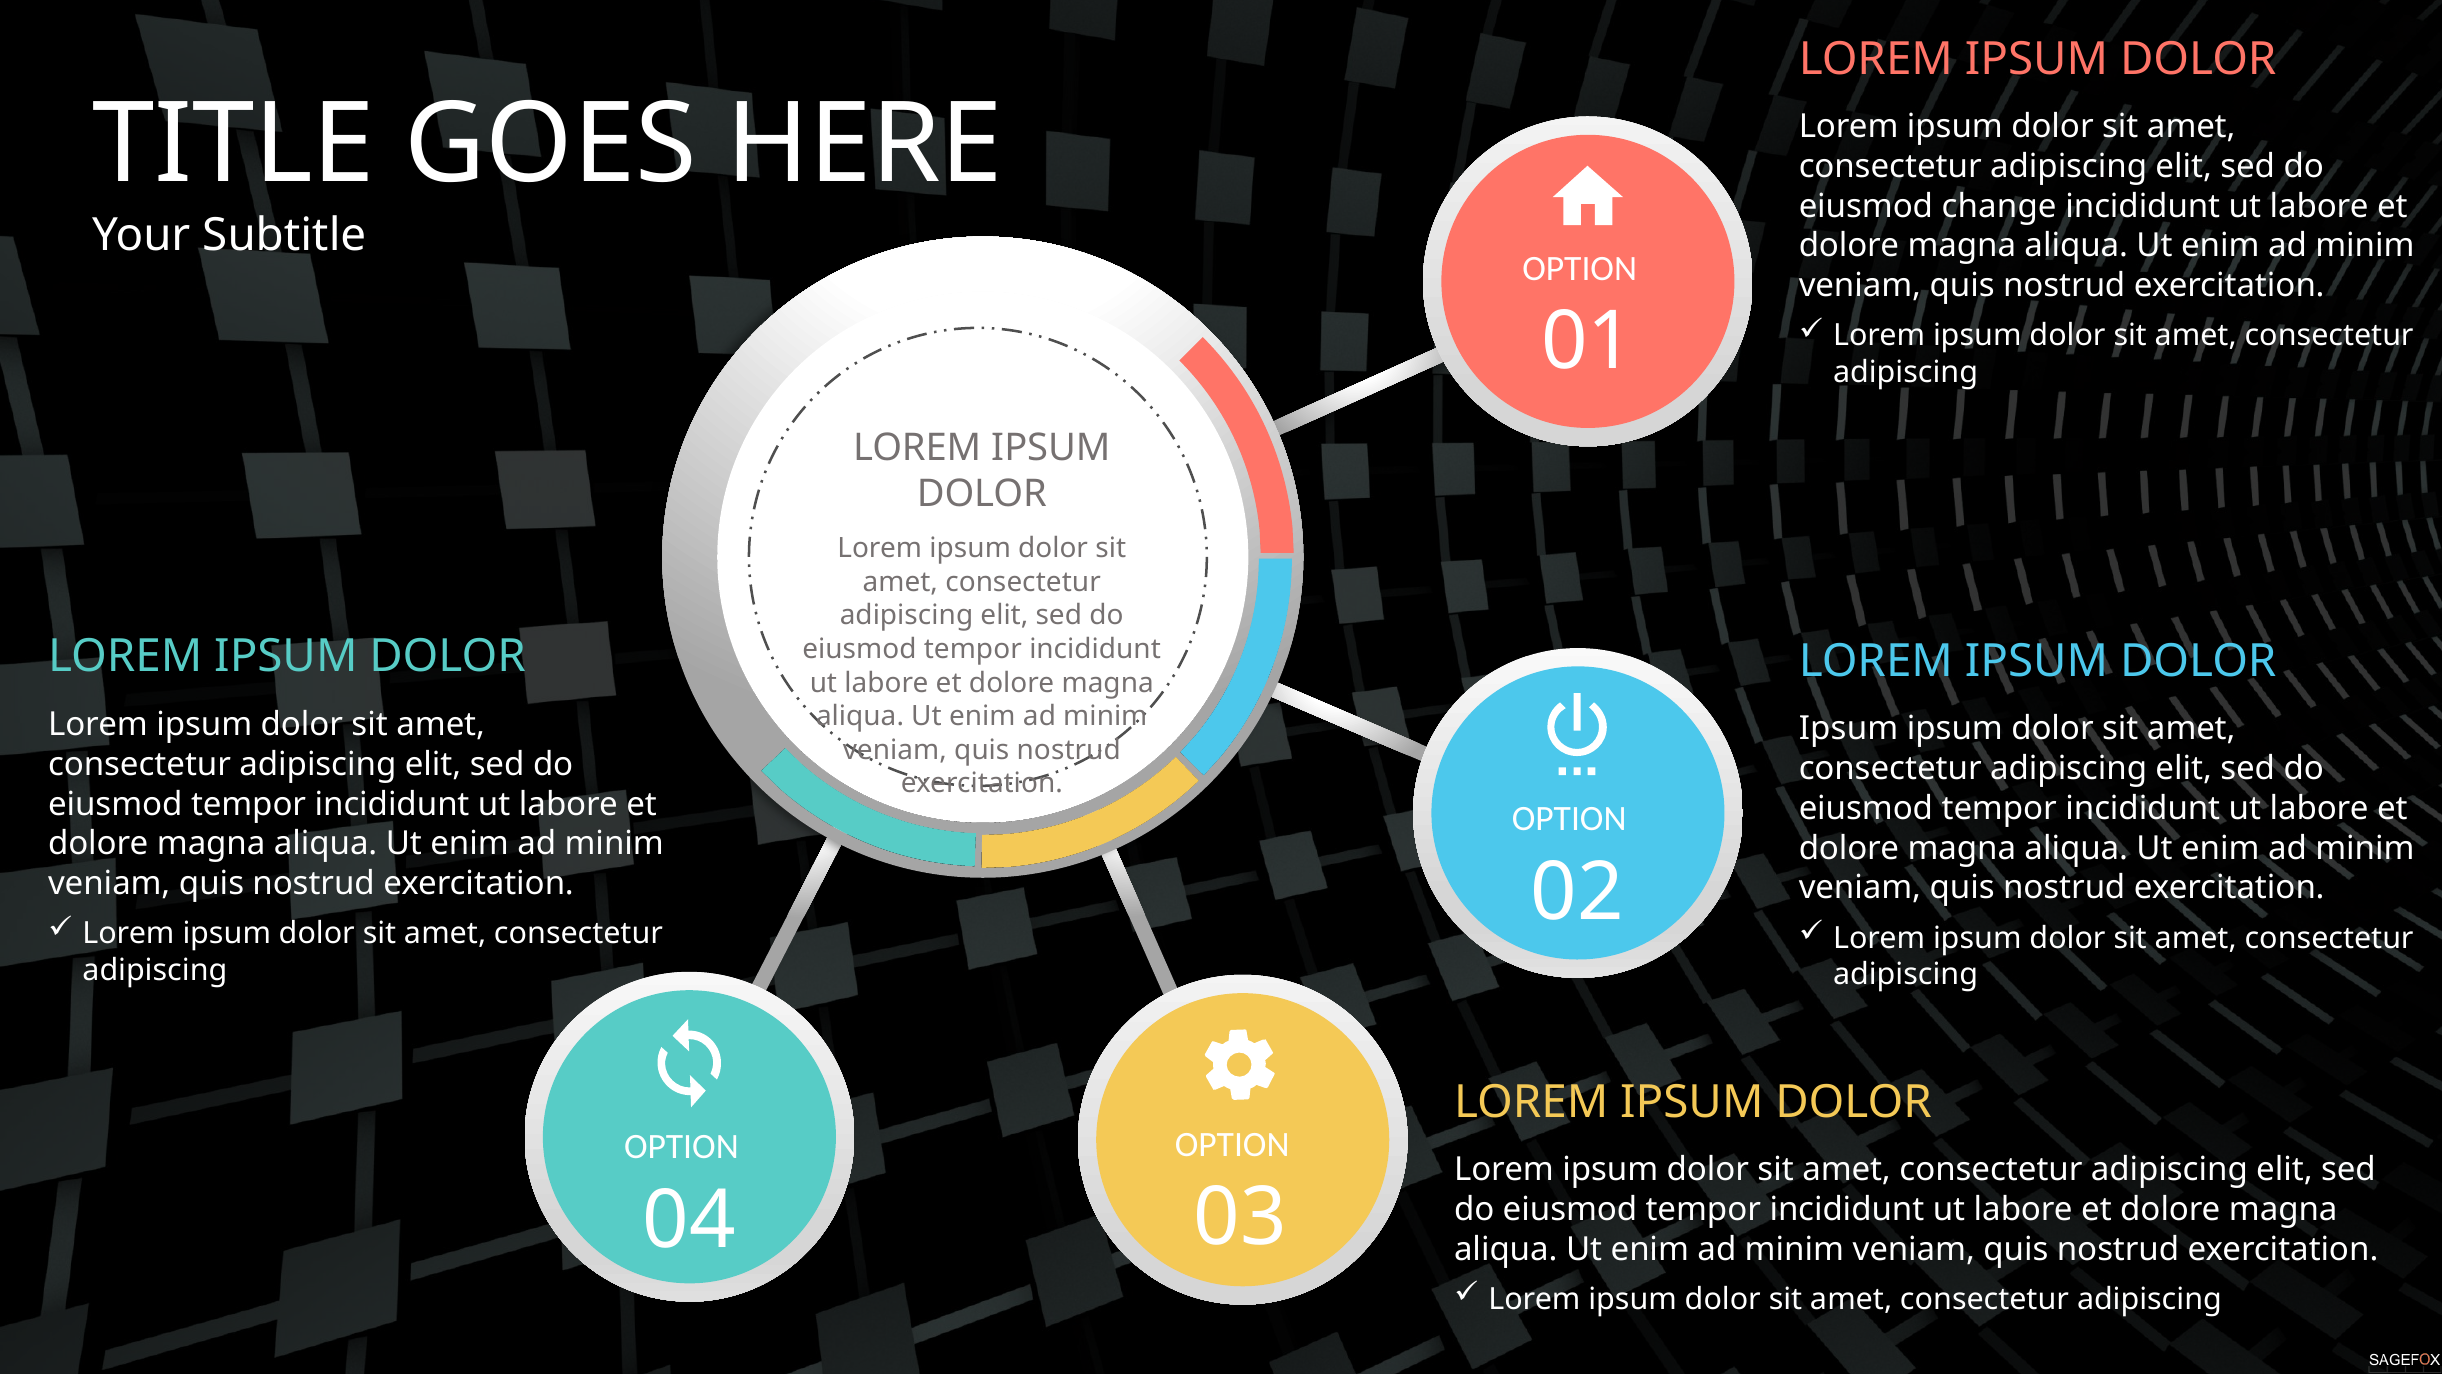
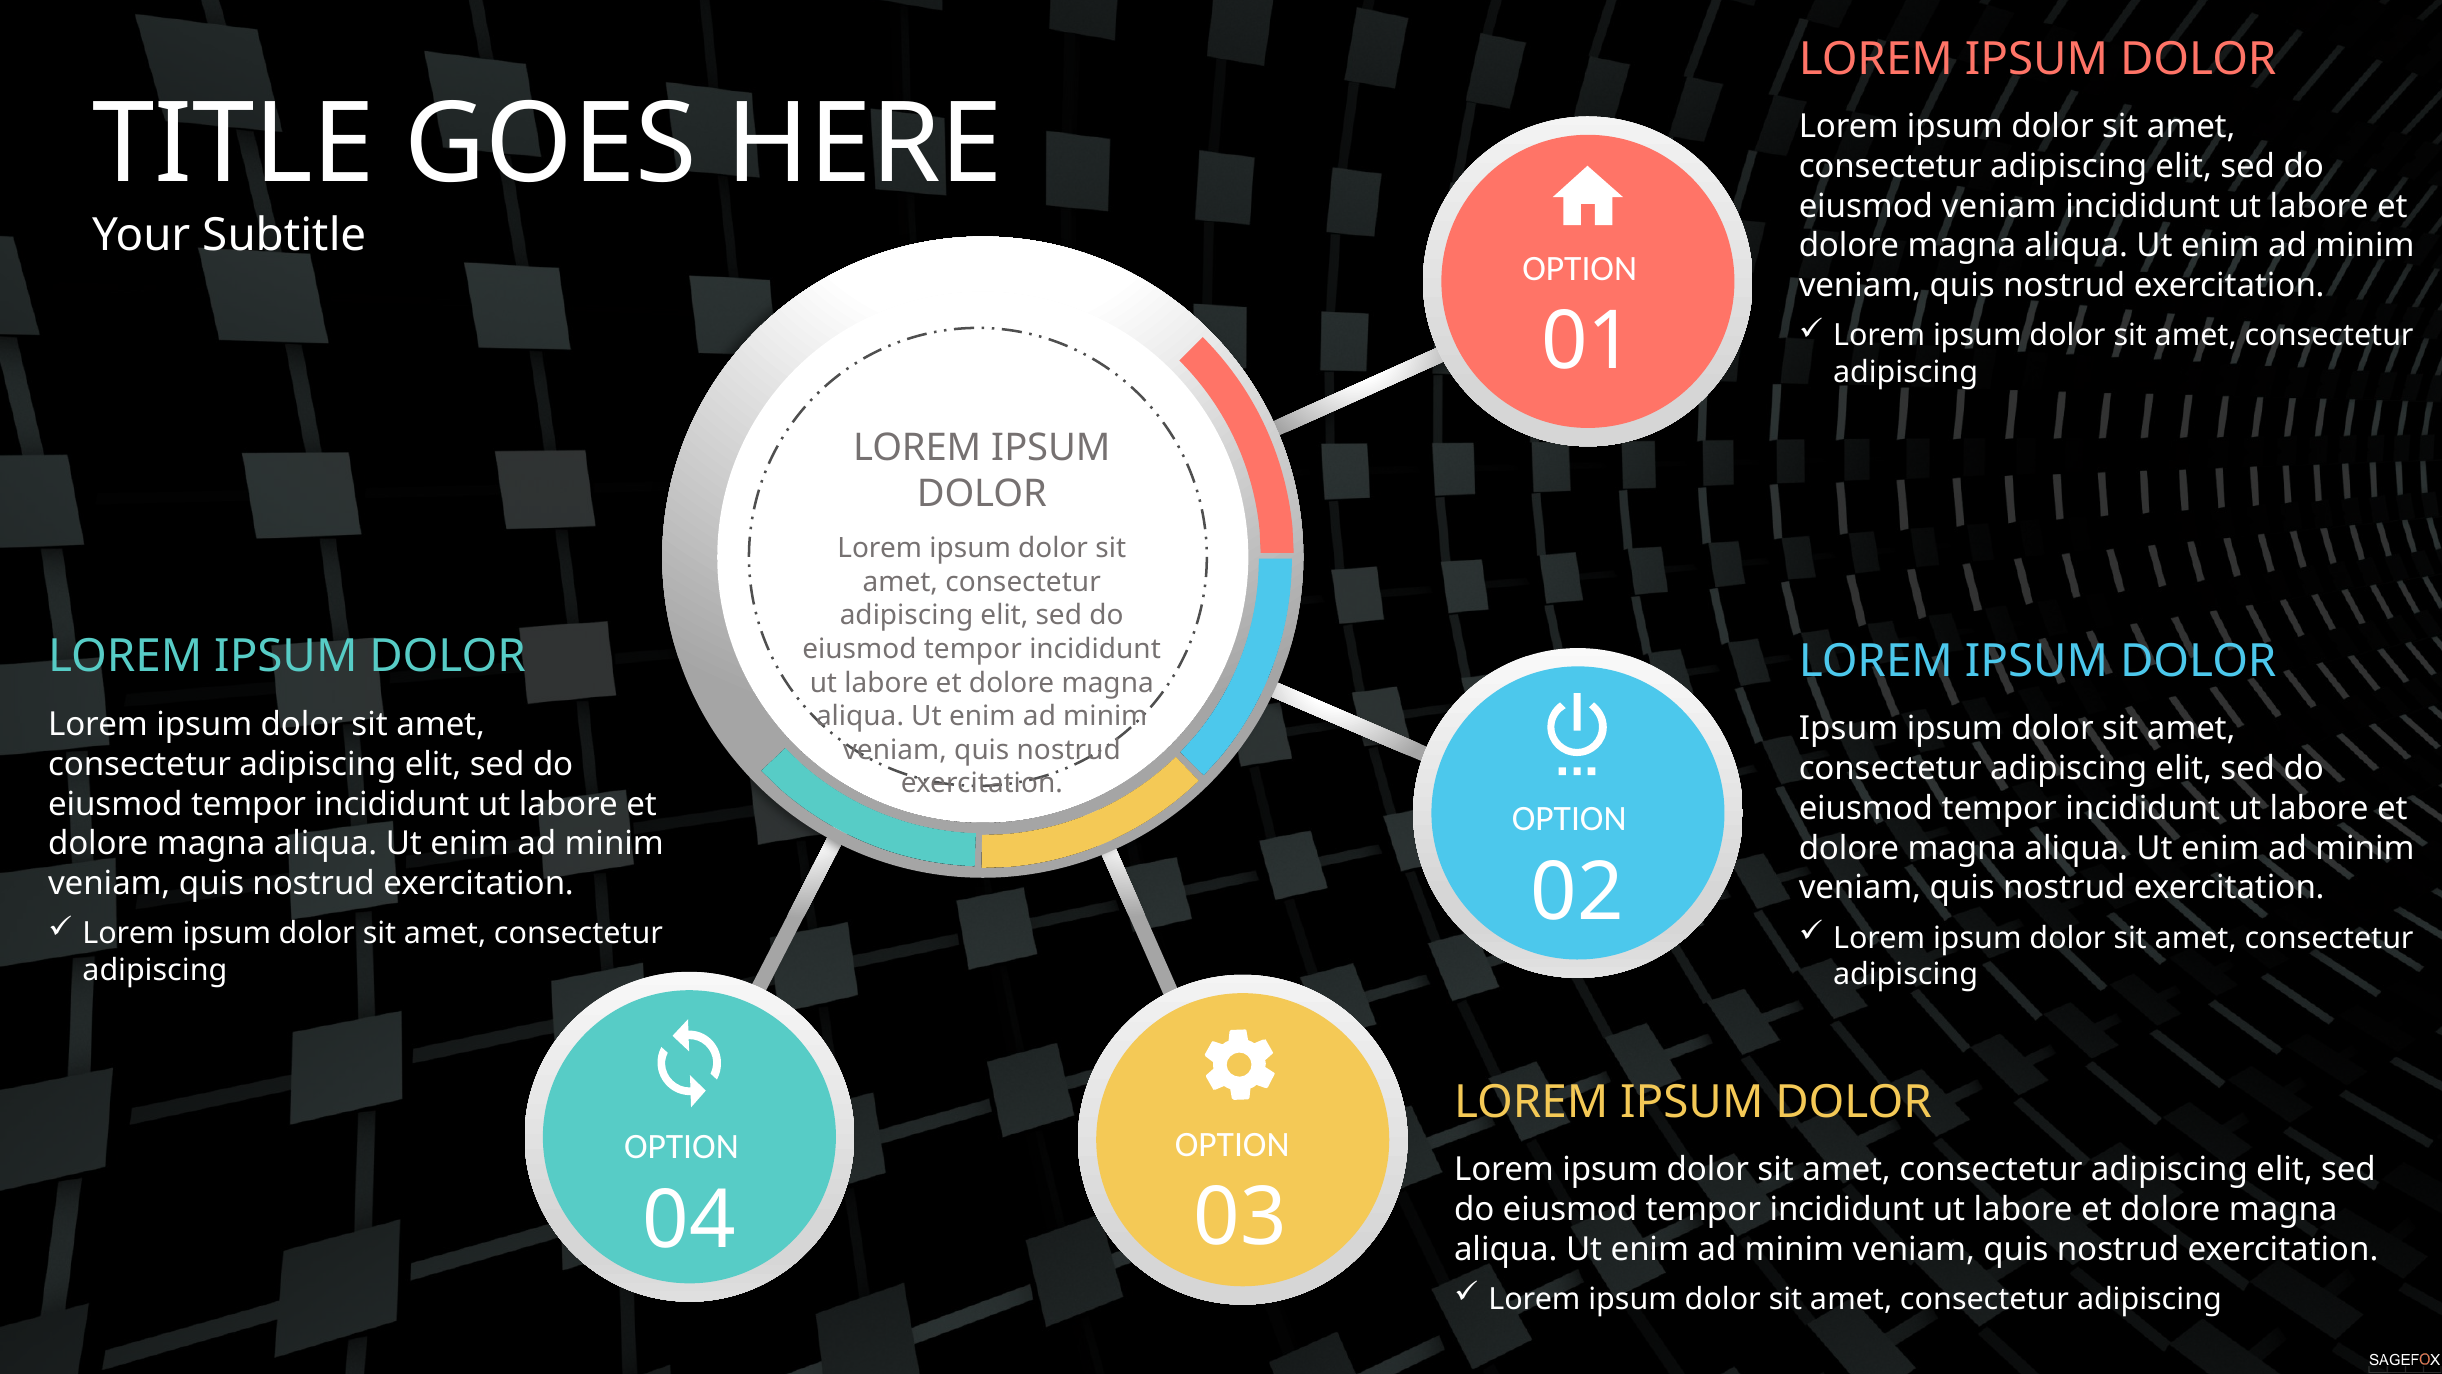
eiusmod change: change -> veniam
